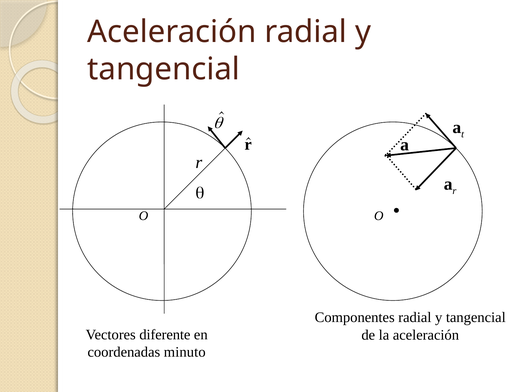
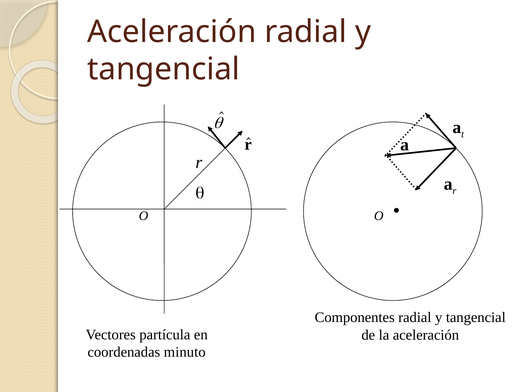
diferente: diferente -> partícula
